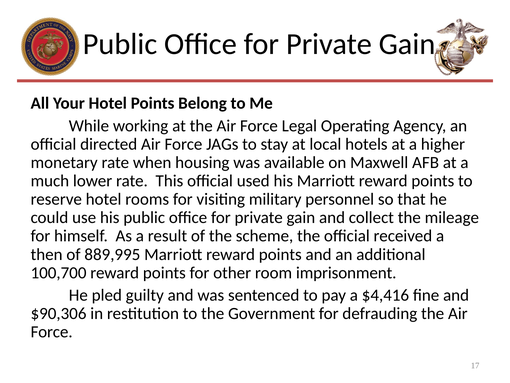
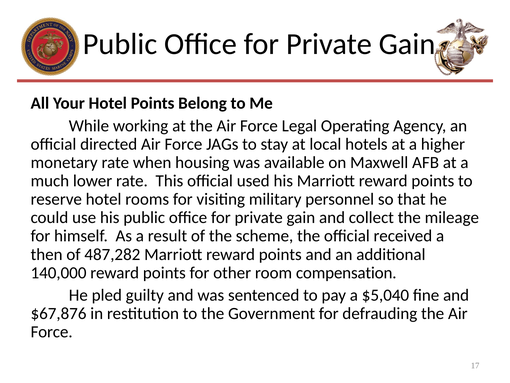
889,995: 889,995 -> 487,282
100,700: 100,700 -> 140,000
imprisonment: imprisonment -> compensation
$4,416: $4,416 -> $5,040
$90,306: $90,306 -> $67,876
